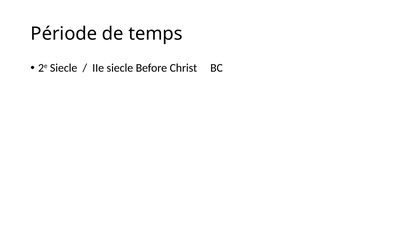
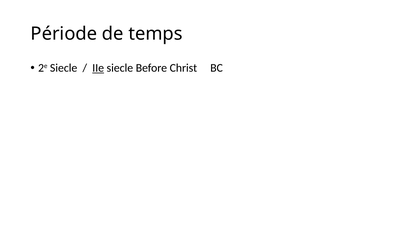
IIe underline: none -> present
